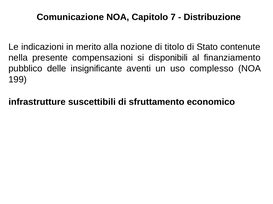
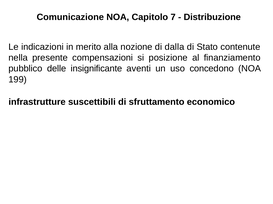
titolo: titolo -> dalla
disponibili: disponibili -> posizione
complesso: complesso -> concedono
